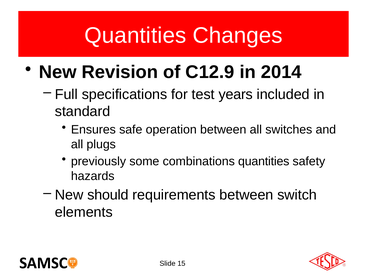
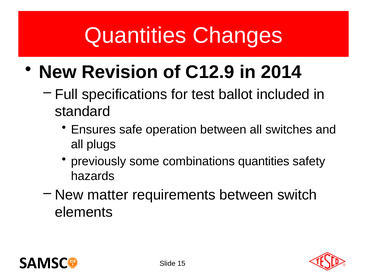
years: years -> ballot
should: should -> matter
